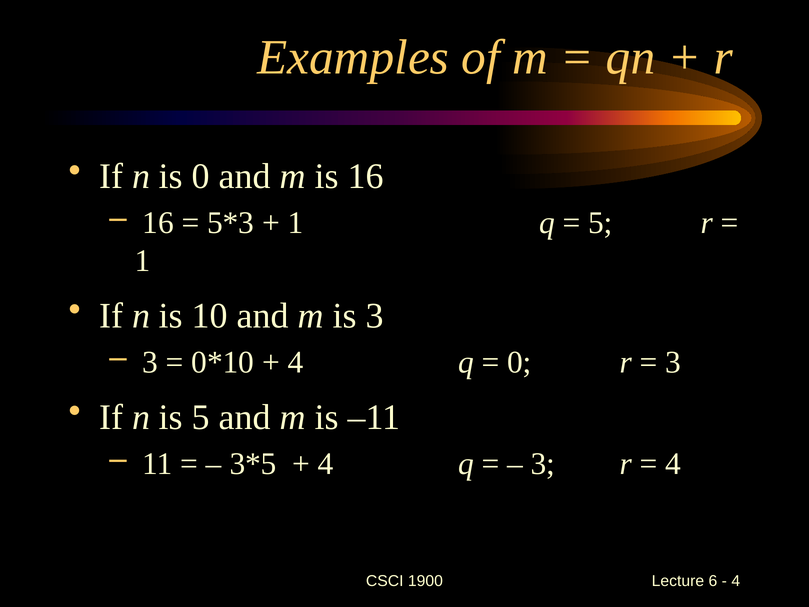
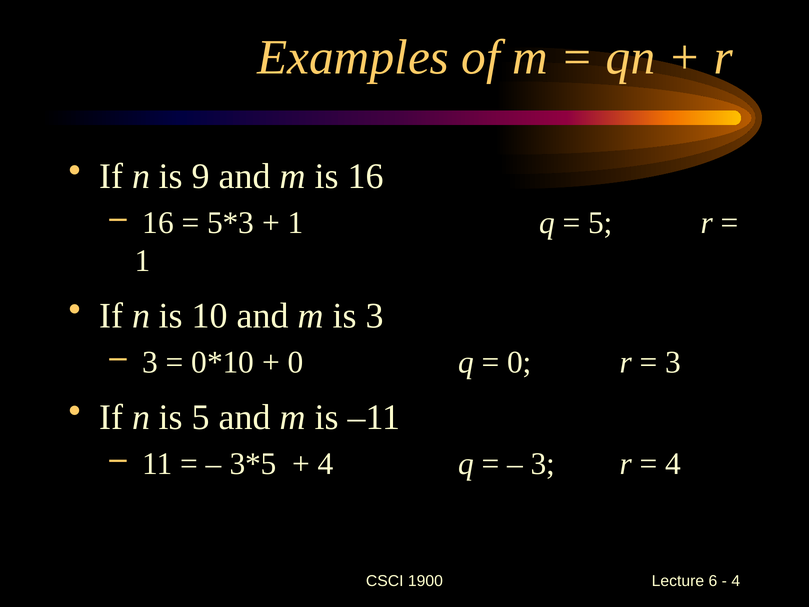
is 0: 0 -> 9
4 at (296, 362): 4 -> 0
